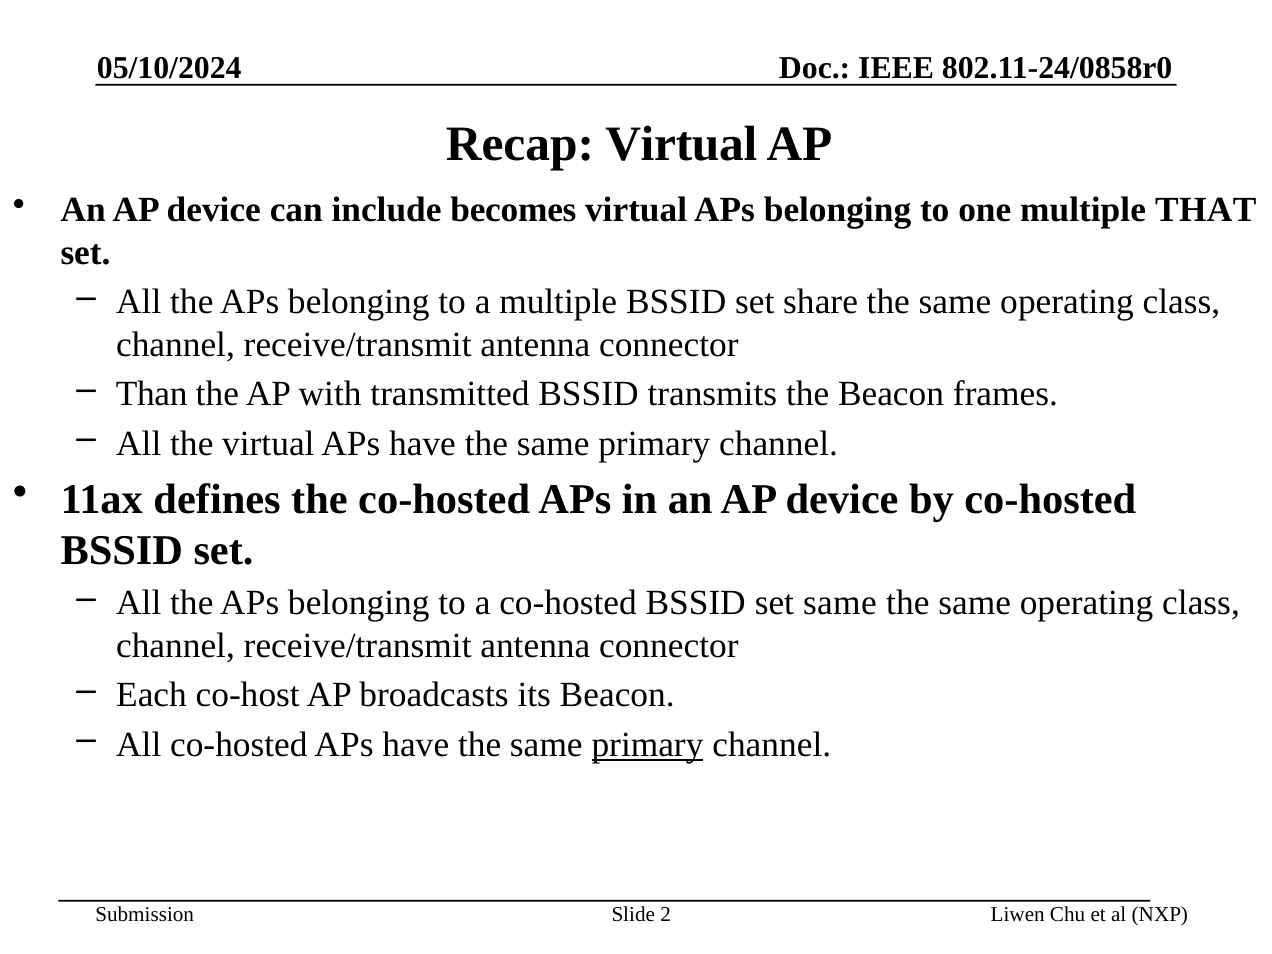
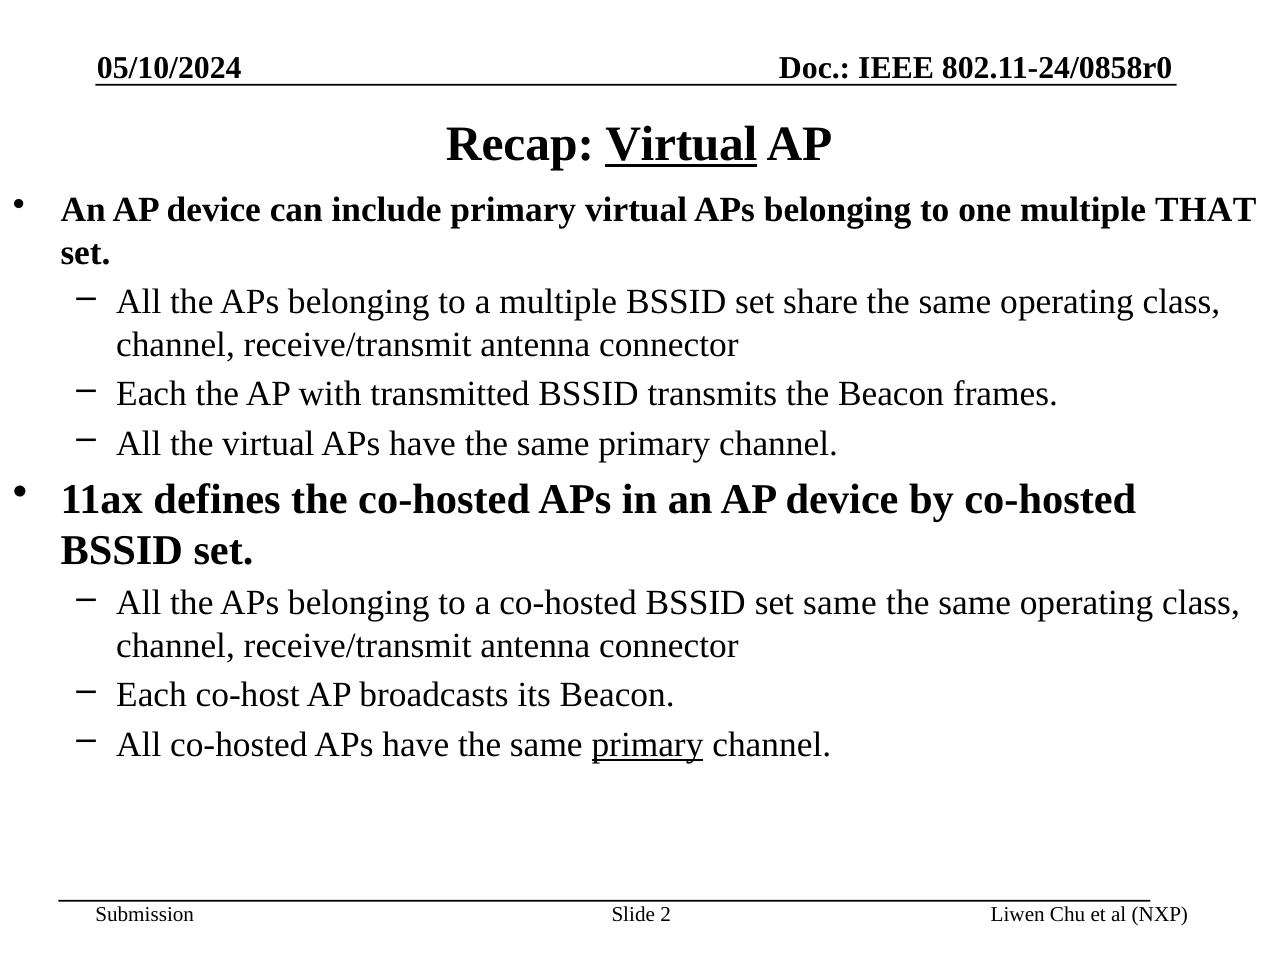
Virtual at (681, 144) underline: none -> present
include becomes: becomes -> primary
Than at (152, 394): Than -> Each
